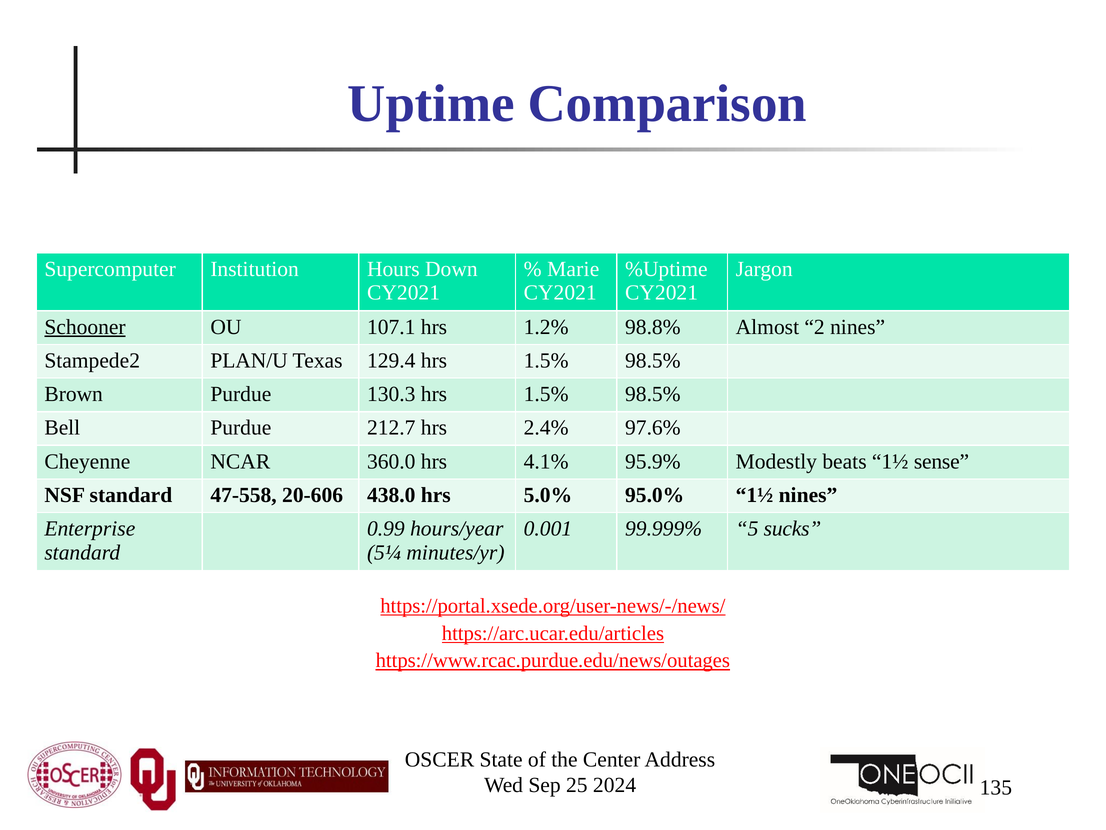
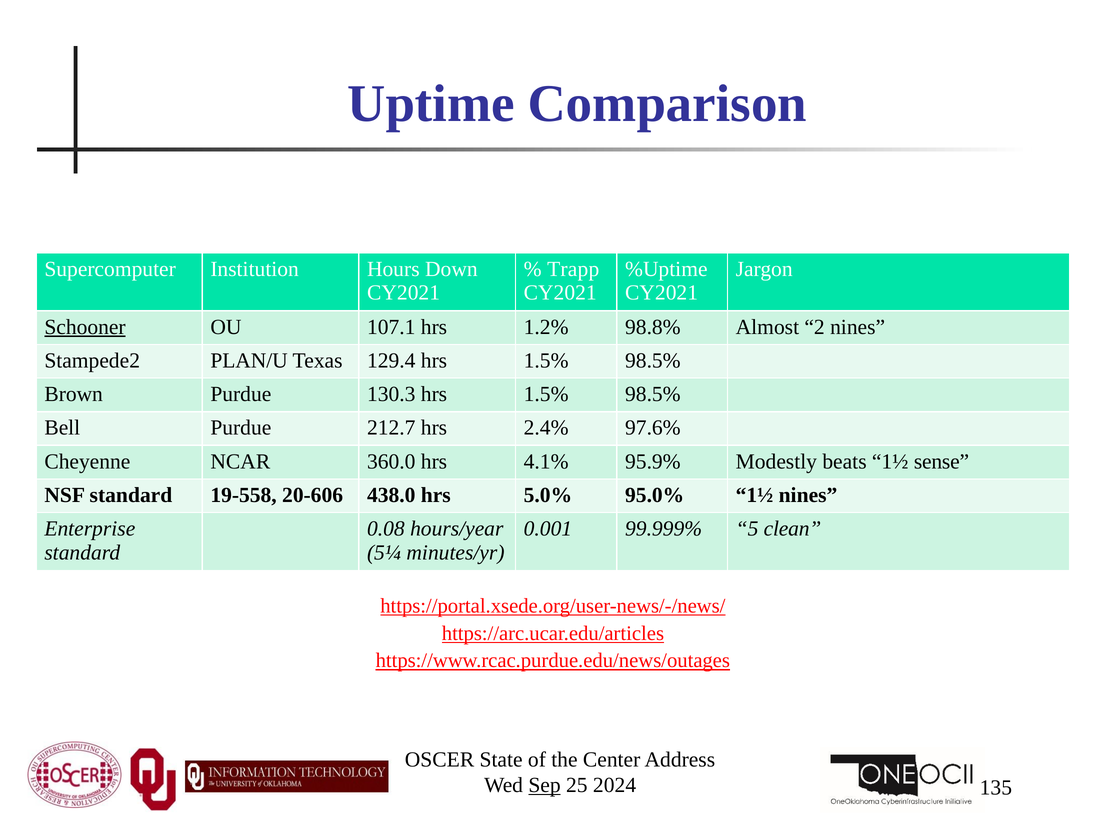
Marie: Marie -> Trapp
47-558: 47-558 -> 19-558
0.99: 0.99 -> 0.08
sucks: sucks -> clean
Sep underline: none -> present
